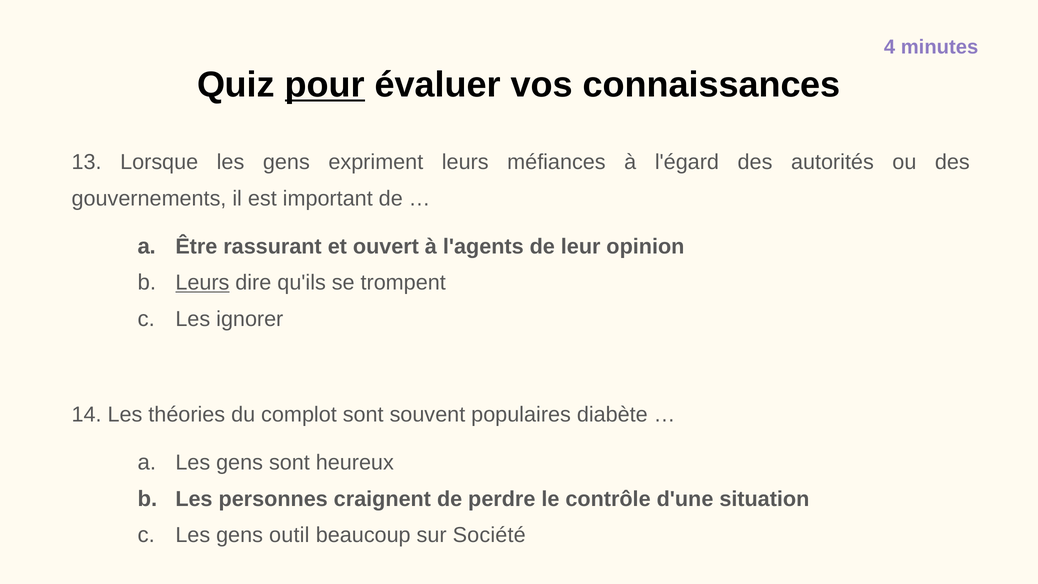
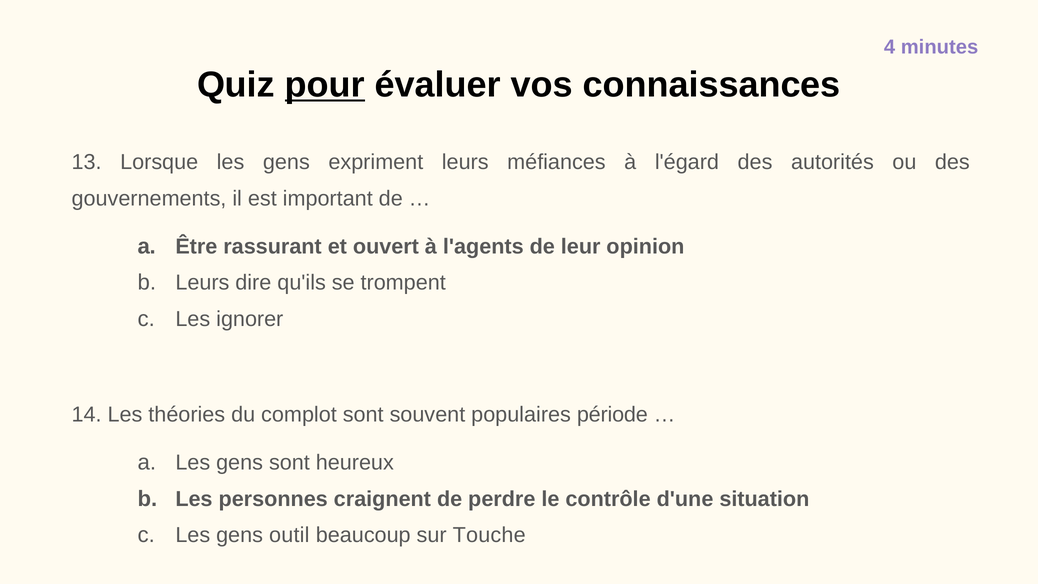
Leurs at (202, 283) underline: present -> none
diabète: diabète -> période
Société: Société -> Touche
